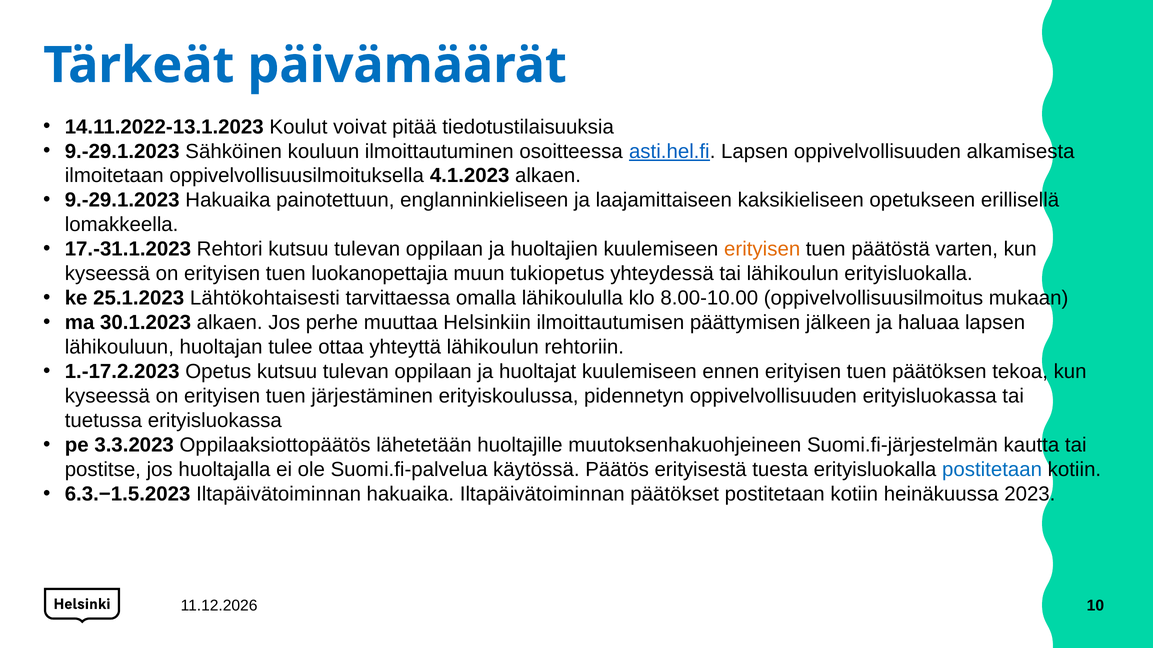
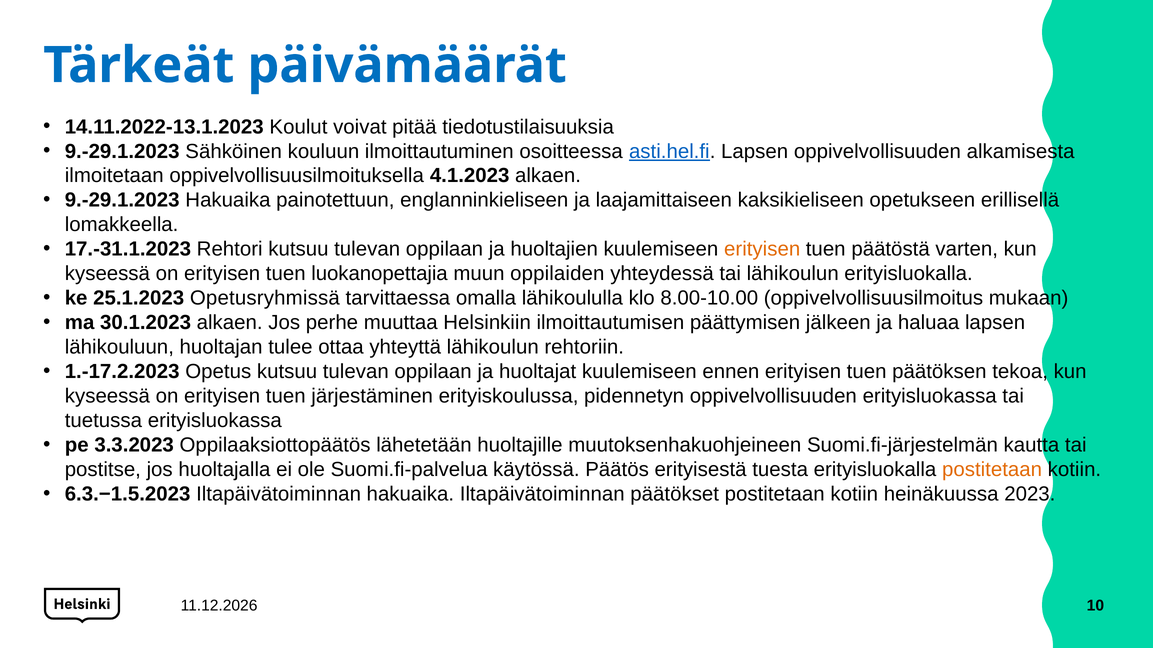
tukiopetus: tukiopetus -> oppilaiden
Lähtökohtaisesti: Lähtökohtaisesti -> Opetusryhmissä
postitetaan at (992, 470) colour: blue -> orange
